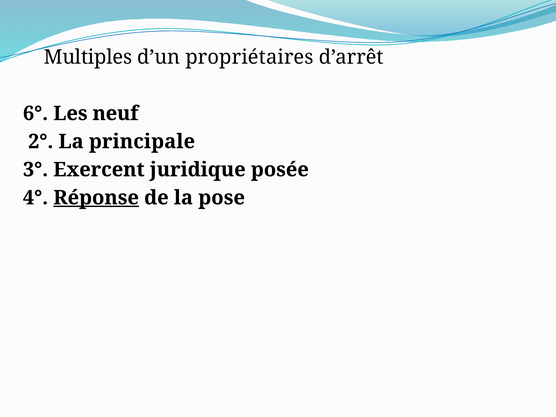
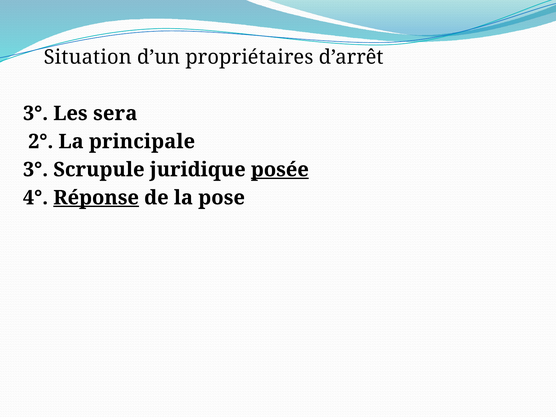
Multiples: Multiples -> Situation
6° at (35, 113): 6° -> 3°
neuf: neuf -> sera
Exercent: Exercent -> Scrupule
posée underline: none -> present
